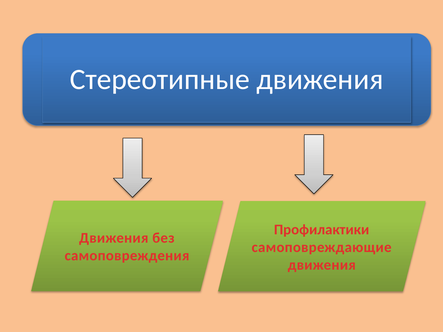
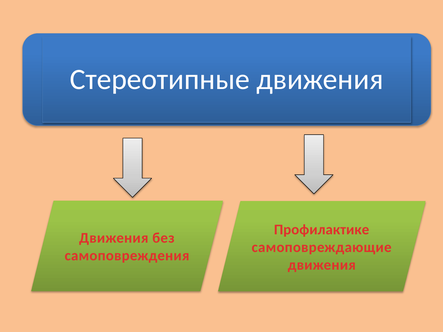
Профилактики: Профилактики -> Профилактике
